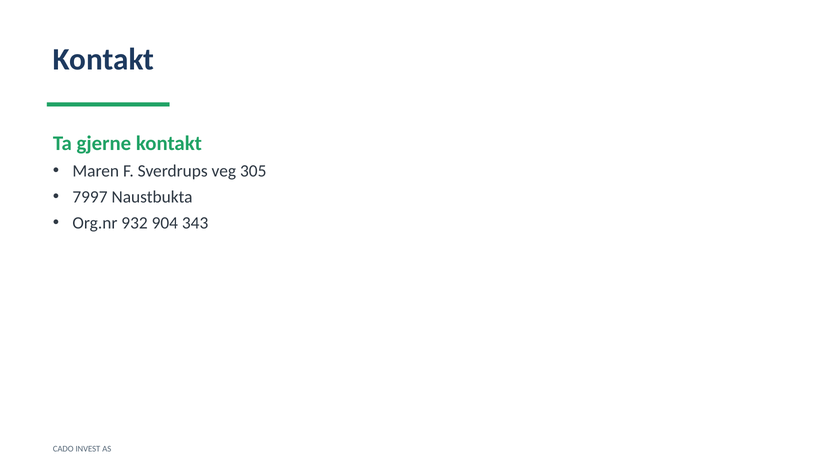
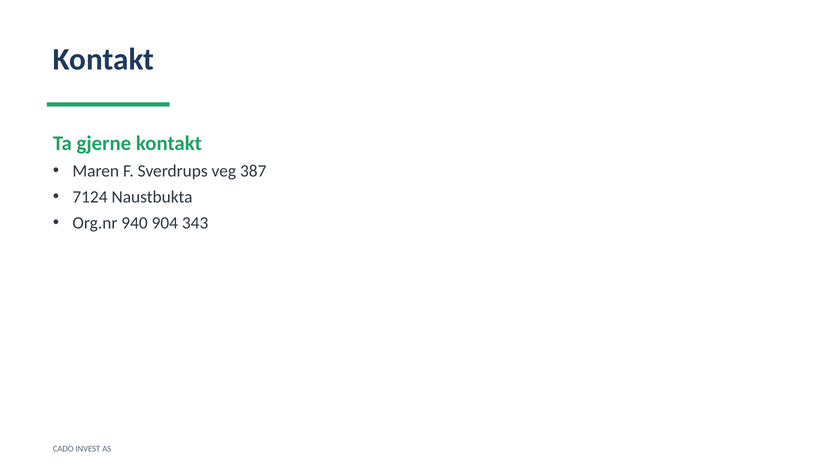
305: 305 -> 387
7997: 7997 -> 7124
932: 932 -> 940
